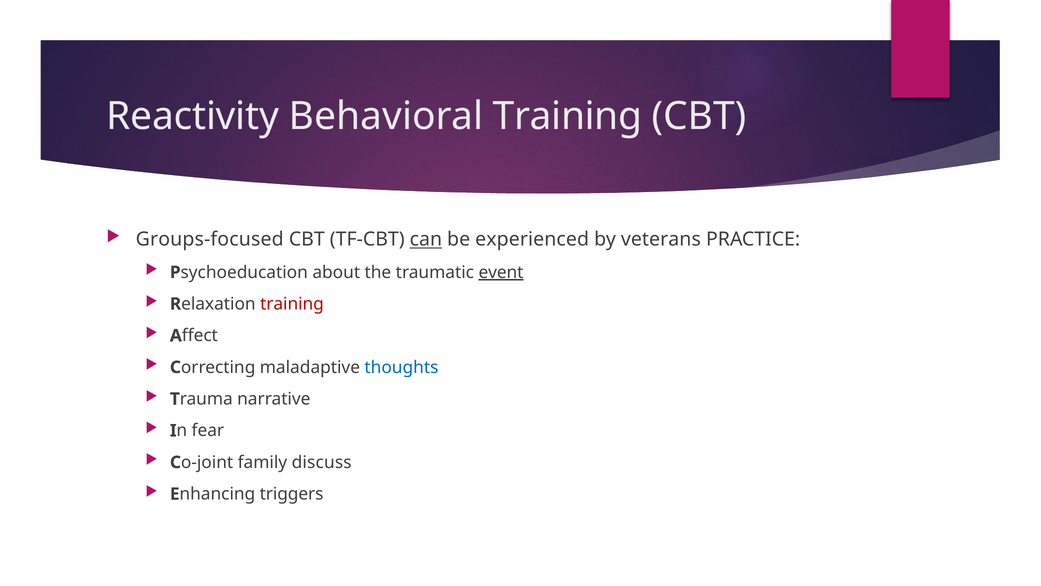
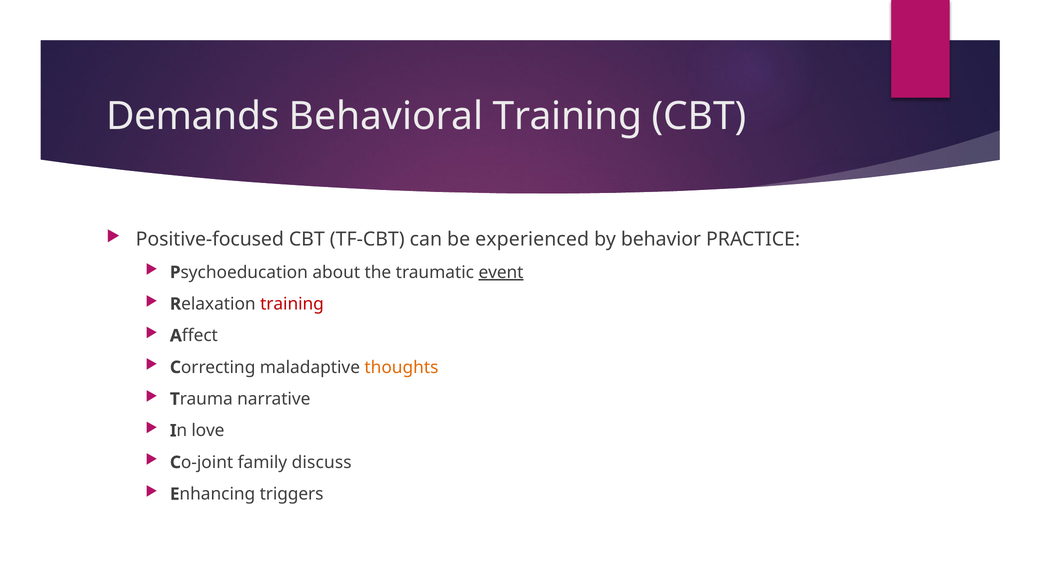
Reactivity: Reactivity -> Demands
Groups-focused: Groups-focused -> Positive-focused
can underline: present -> none
veterans: veterans -> behavior
thoughts colour: blue -> orange
fear: fear -> love
